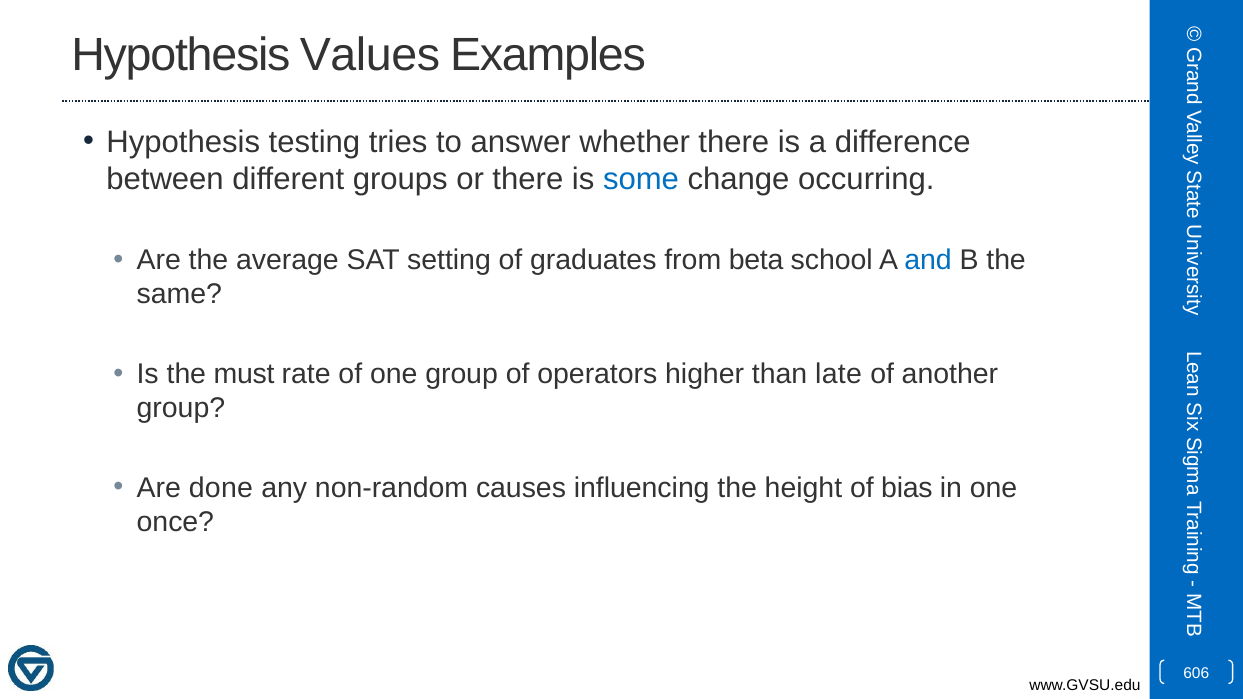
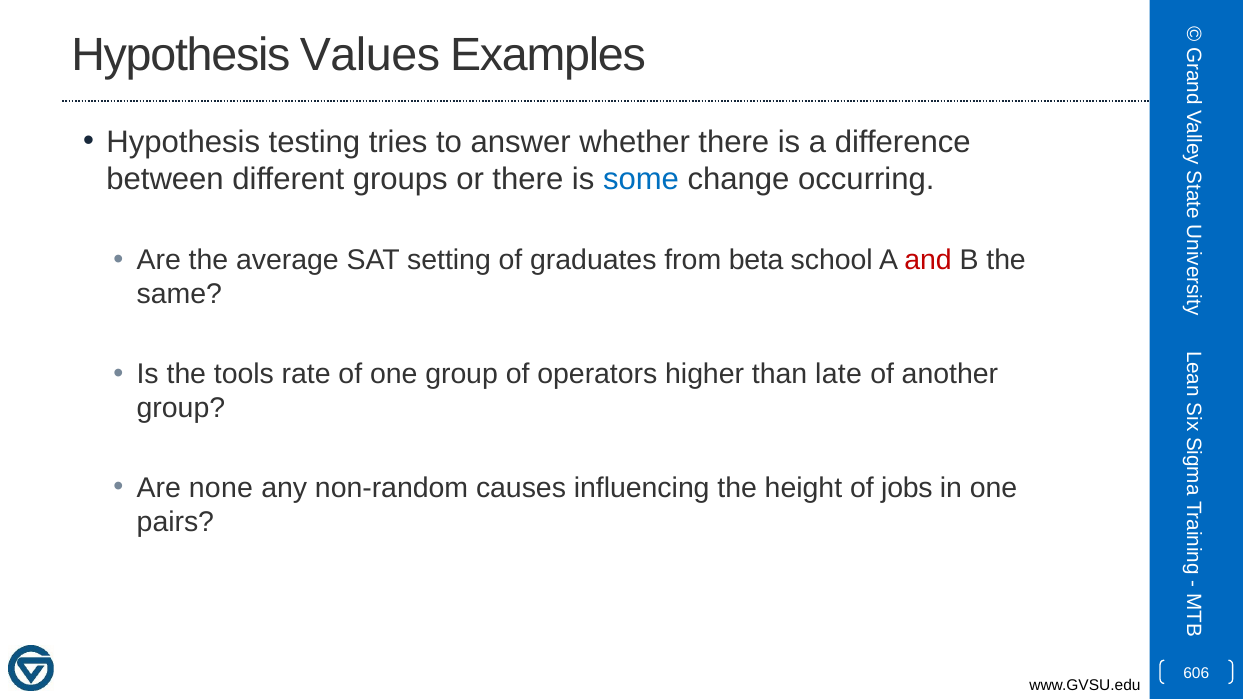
and colour: blue -> red
must: must -> tools
done: done -> none
bias: bias -> jobs
once: once -> pairs
